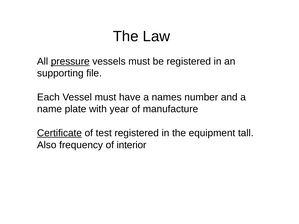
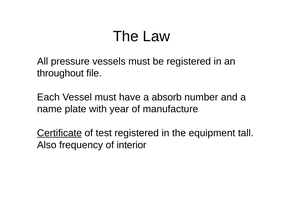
pressure underline: present -> none
supporting: supporting -> throughout
names: names -> absorb
